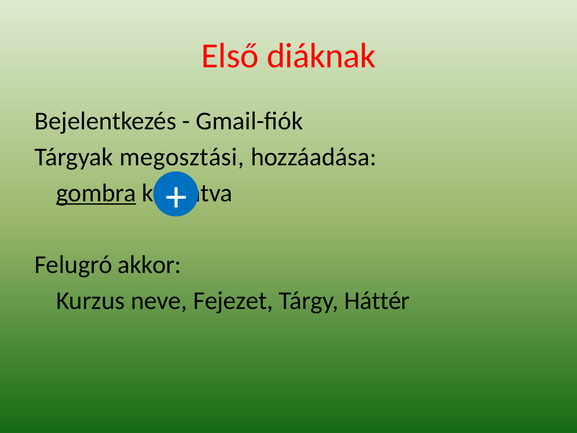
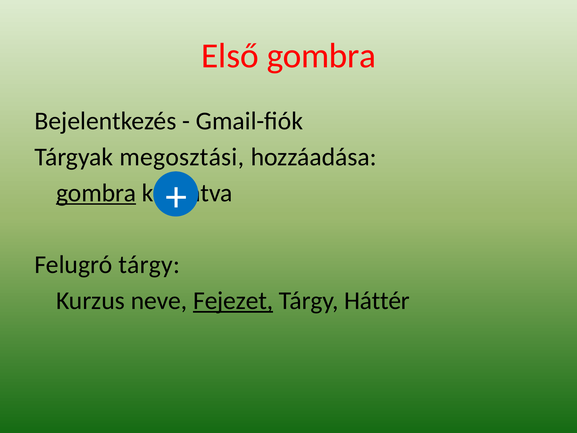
Első diáknak: diáknak -> gombra
Felugró akkor: akkor -> tárgy
Fejezet underline: none -> present
